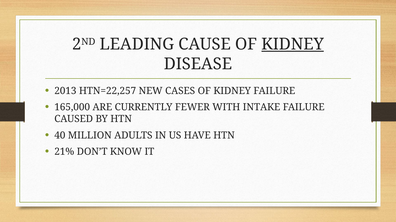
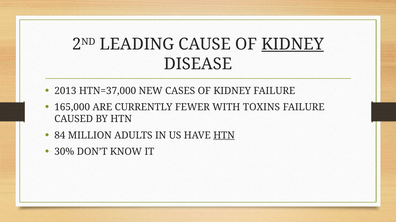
HTN=22,257: HTN=22,257 -> HTN=37,000
INTAKE: INTAKE -> TOXINS
40: 40 -> 84
HTN at (224, 136) underline: none -> present
21%: 21% -> 30%
